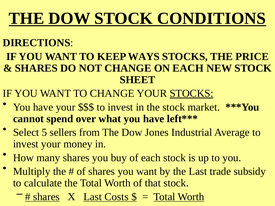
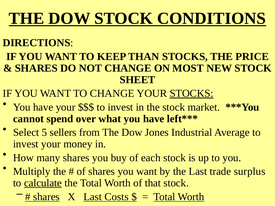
WAYS: WAYS -> THAN
ON EACH: EACH -> MOST
subsidy: subsidy -> surplus
calculate underline: none -> present
